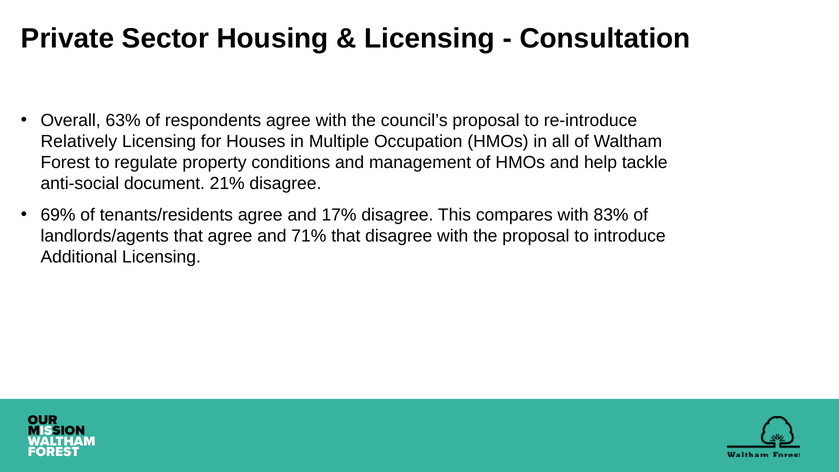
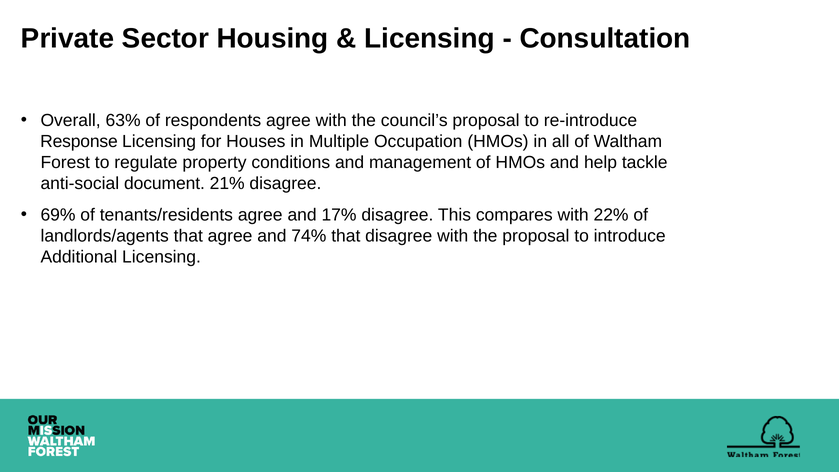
Relatively: Relatively -> Response
83%: 83% -> 22%
71%: 71% -> 74%
